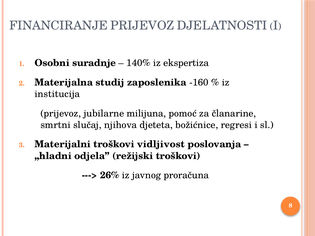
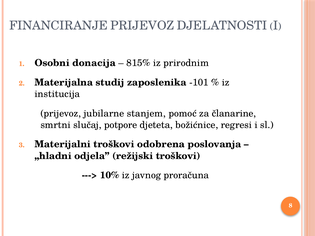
suradnje: suradnje -> donacija
140%: 140% -> 815%
ekspertiza: ekspertiza -> prirodnim
-160: -160 -> -101
milijuna: milijuna -> stanjem
njihova: njihova -> potpore
vidljivost: vidljivost -> odobrena
26%: 26% -> 10%
